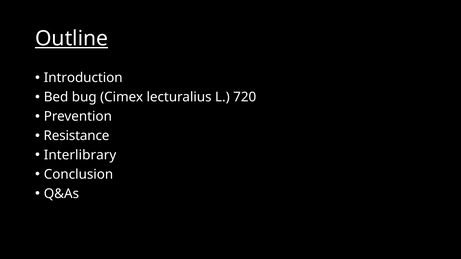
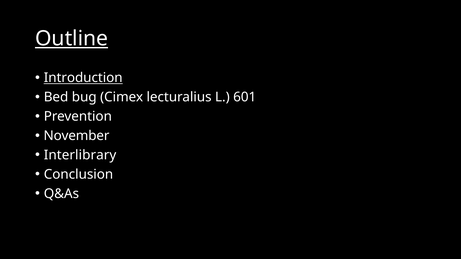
Introduction underline: none -> present
720: 720 -> 601
Resistance: Resistance -> November
